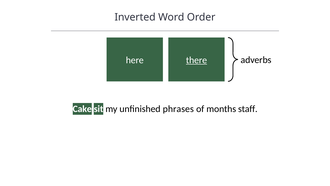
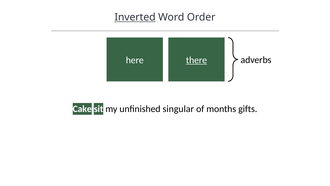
Inverted underline: none -> present
phrases: phrases -> singular
staff: staff -> gifts
